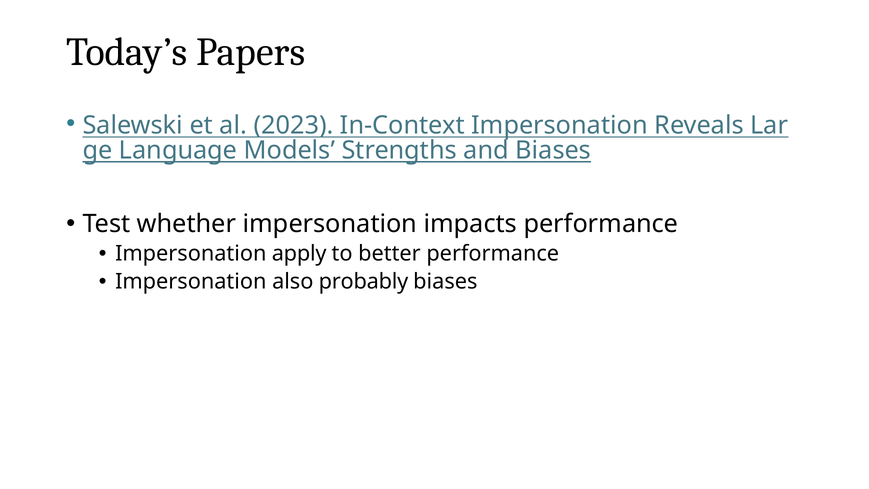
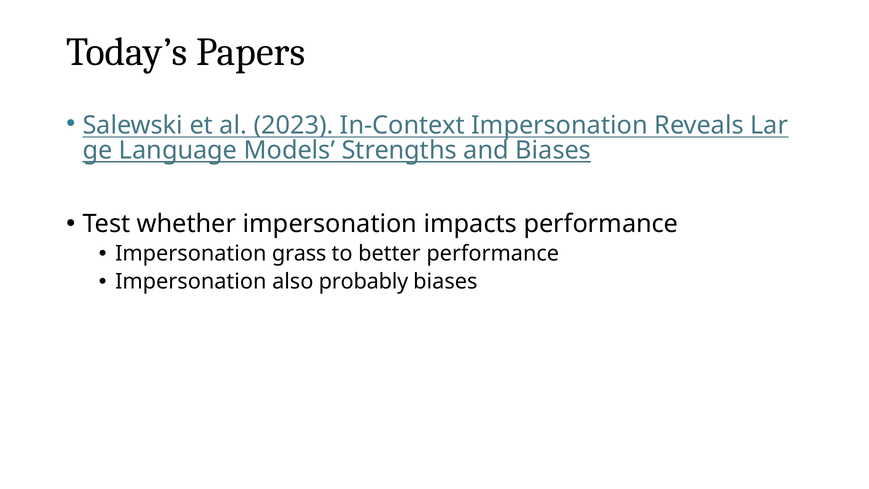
apply: apply -> grass
